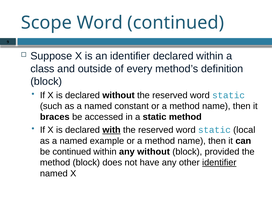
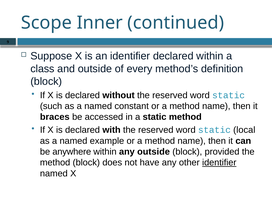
Scope Word: Word -> Inner
with underline: present -> none
be continued: continued -> anywhere
any without: without -> outside
